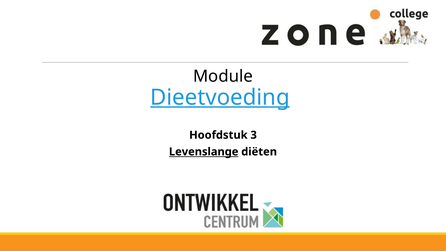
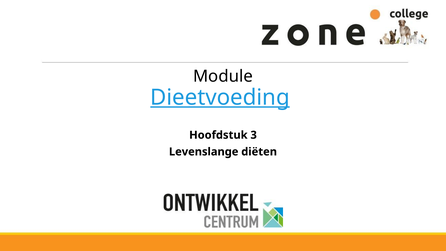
Levenslange underline: present -> none
